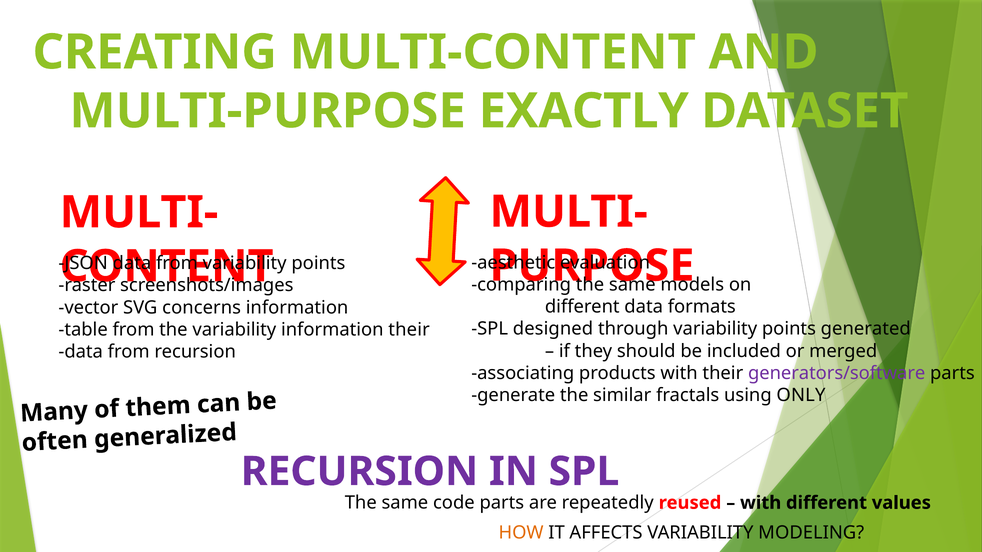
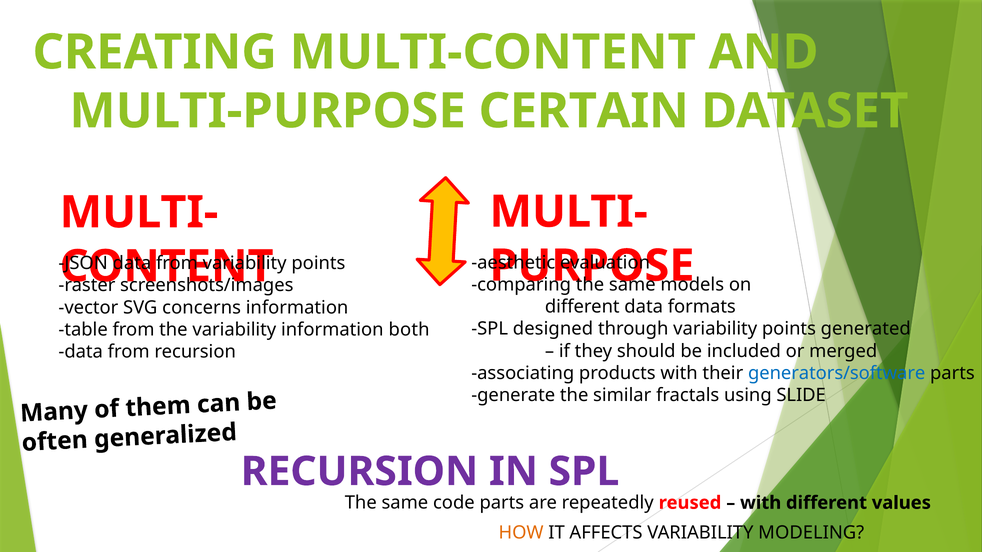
EXACTLY: EXACTLY -> CERTAIN
information their: their -> both
generators/software colour: purple -> blue
ONLY: ONLY -> SLIDE
